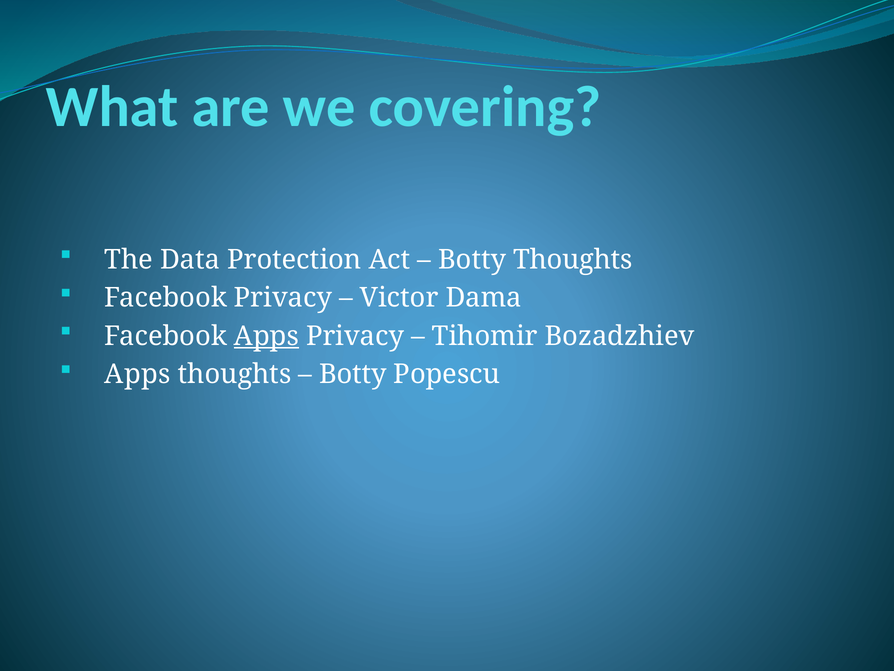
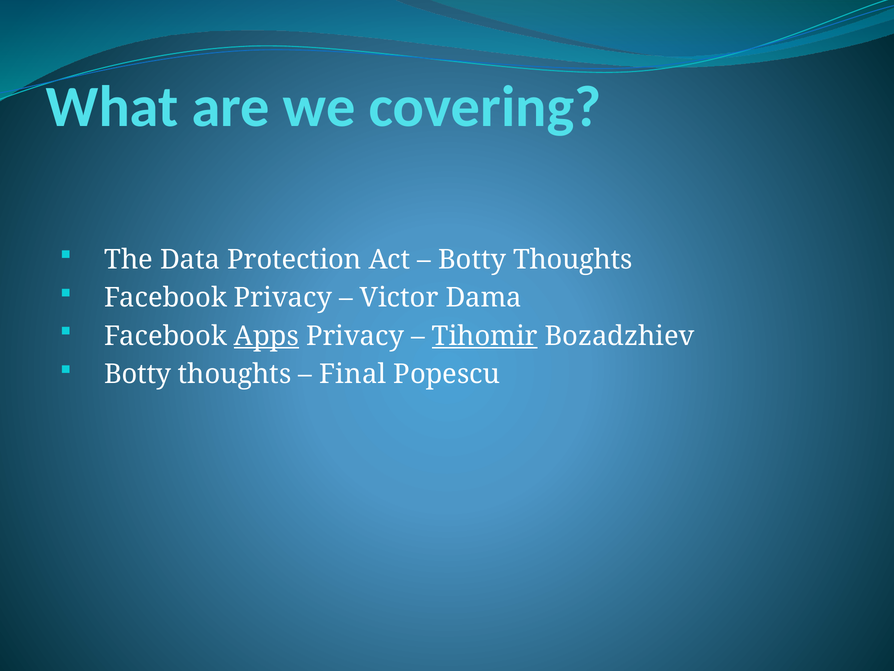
Tihomir underline: none -> present
Apps at (137, 374): Apps -> Botty
Botty at (353, 374): Botty -> Final
